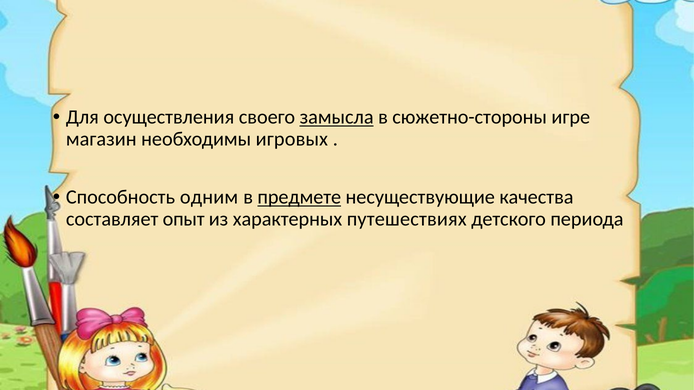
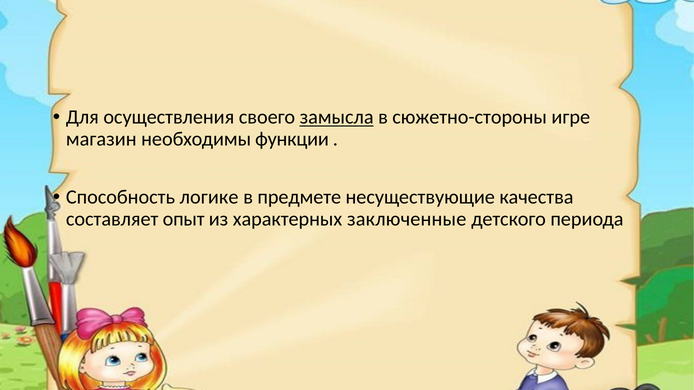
игровых: игровых -> функции
одним: одним -> логике
предмете underline: present -> none
путешествиях: путешествиях -> заключенные
